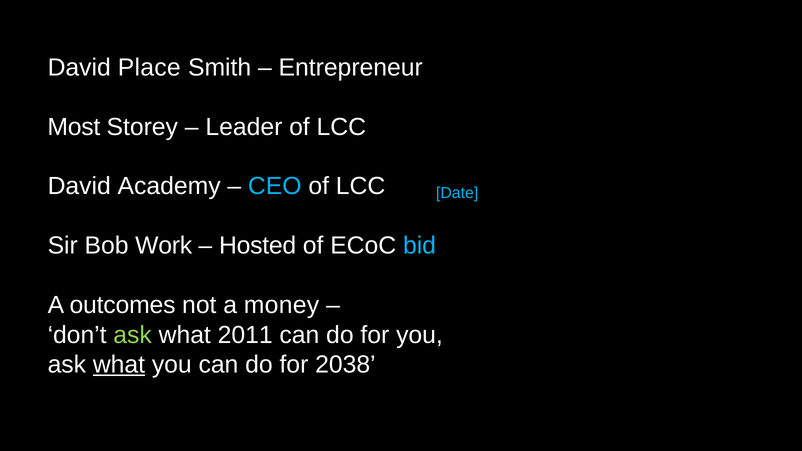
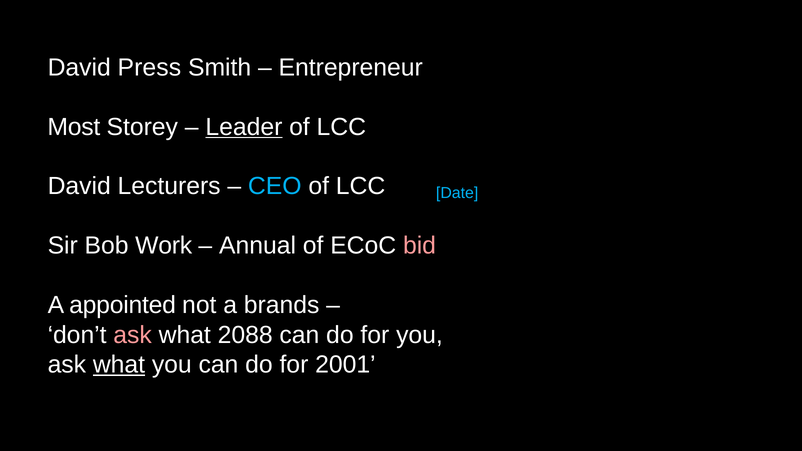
Place: Place -> Press
Leader underline: none -> present
Academy: Academy -> Lecturers
Hosted: Hosted -> Annual
bid colour: light blue -> pink
outcomes: outcomes -> appointed
money: money -> brands
ask at (133, 335) colour: light green -> pink
2011: 2011 -> 2088
2038: 2038 -> 2001
